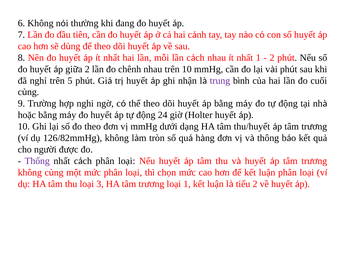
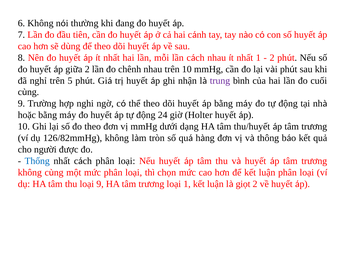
Thống colour: purple -> blue
loại 3: 3 -> 9
tiểu: tiểu -> giọt
